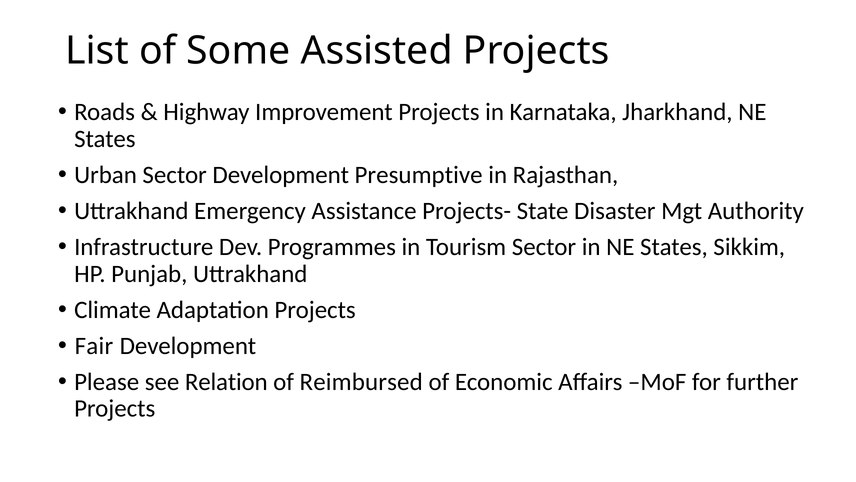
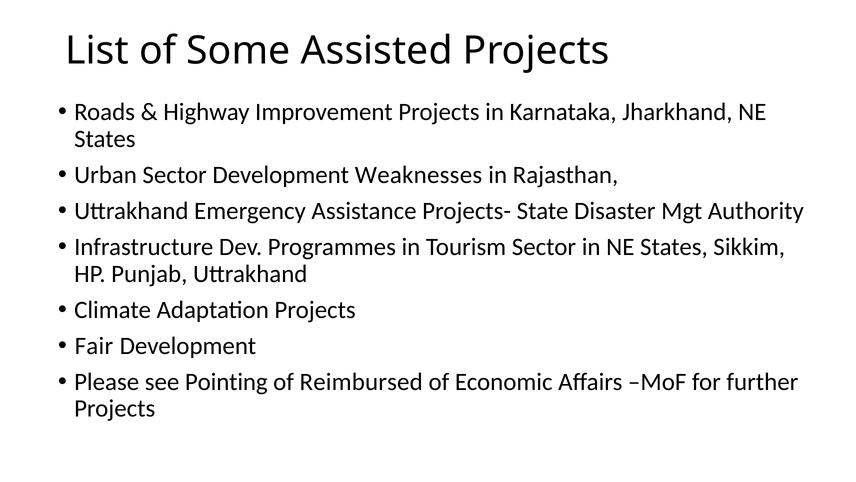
Presumptive: Presumptive -> Weaknesses
Relation: Relation -> Pointing
